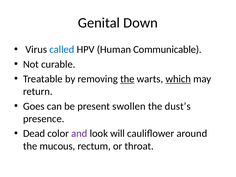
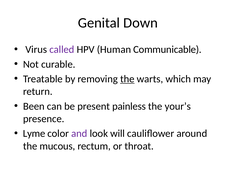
called colour: blue -> purple
which underline: present -> none
Goes: Goes -> Been
swollen: swollen -> painless
dust’s: dust’s -> your’s
Dead: Dead -> Lyme
